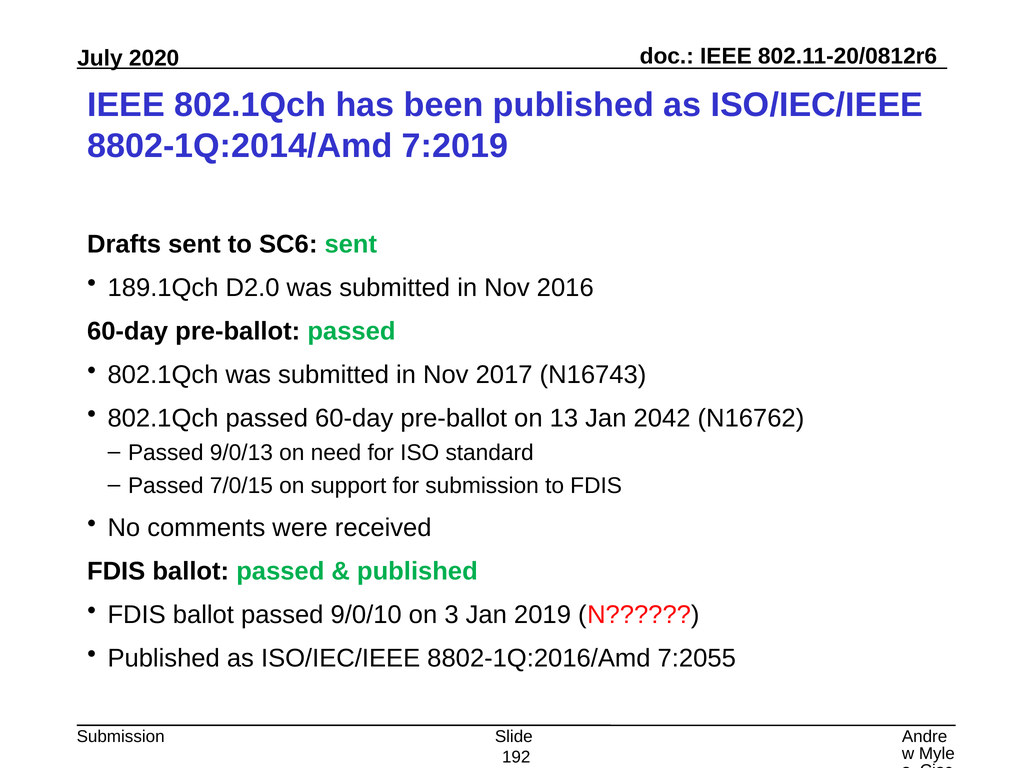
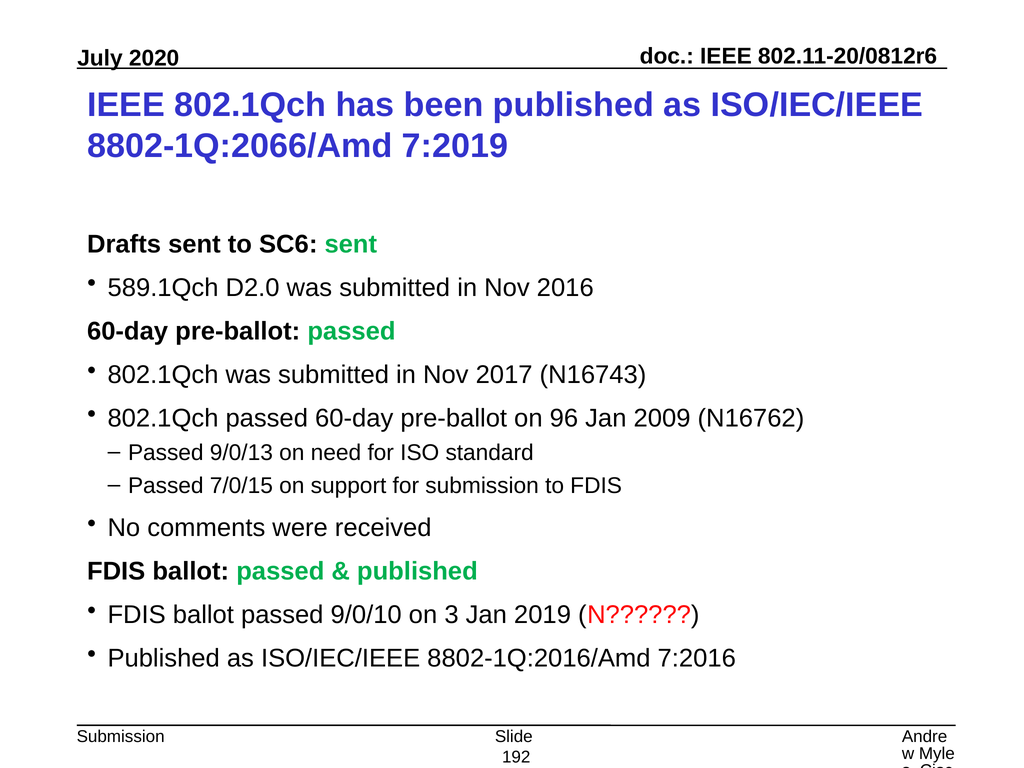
8802-1Q:2014/Amd: 8802-1Q:2014/Amd -> 8802-1Q:2066/Amd
189.1Qch: 189.1Qch -> 589.1Qch
13: 13 -> 96
2042: 2042 -> 2009
7:2055: 7:2055 -> 7:2016
